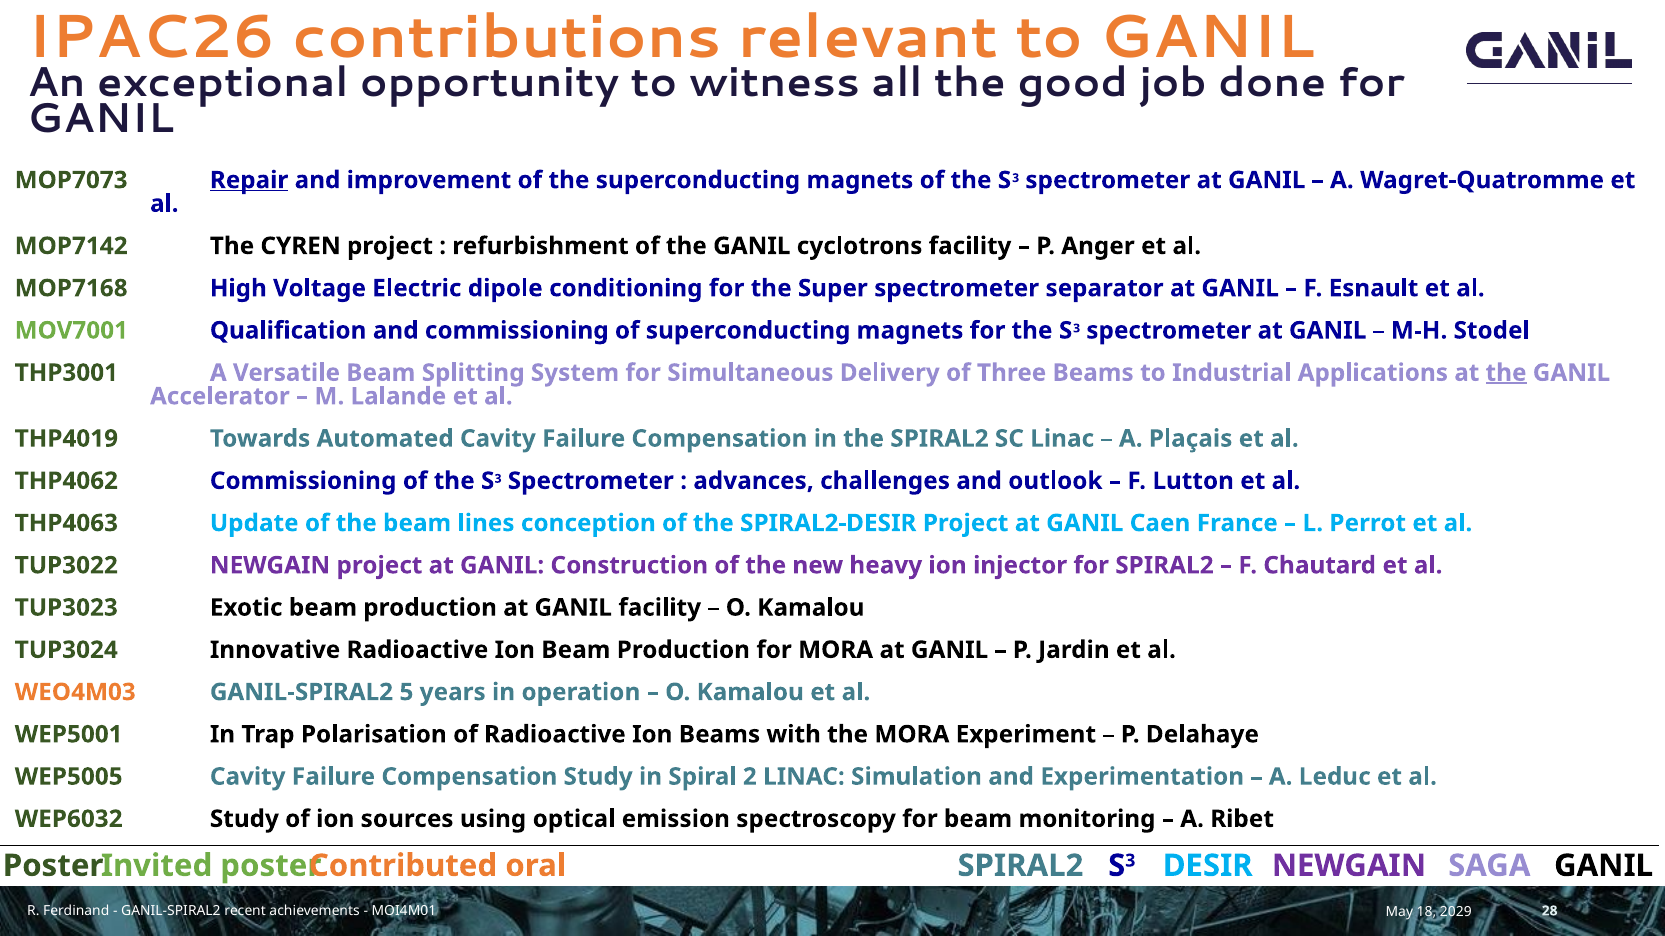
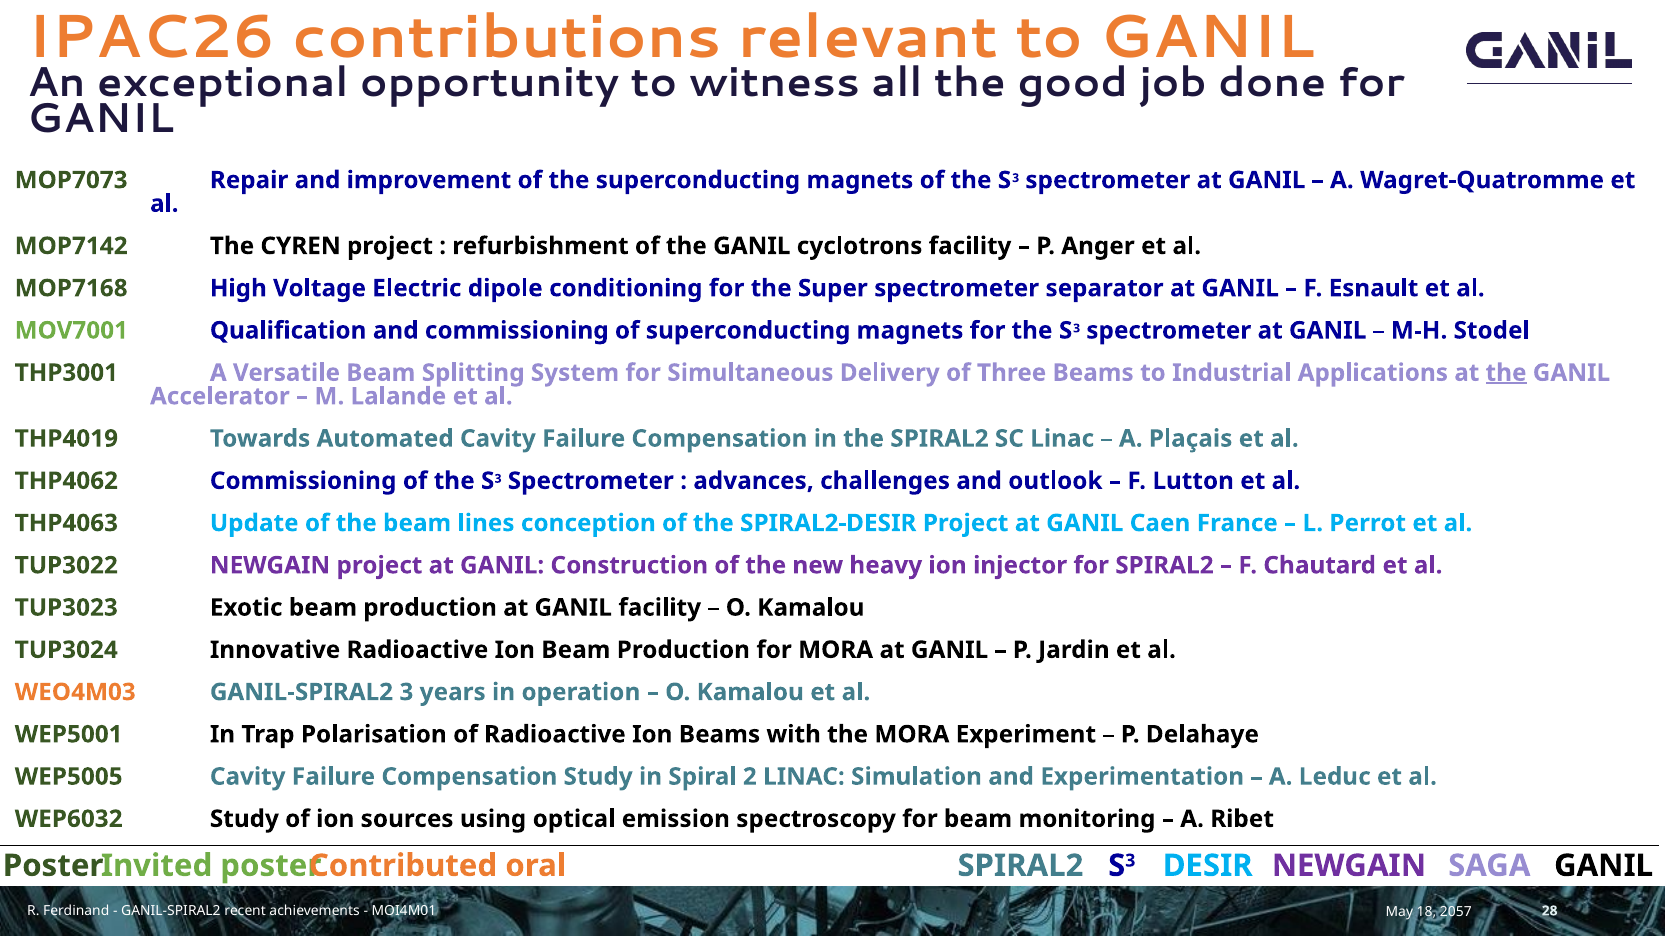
Repair underline: present -> none
5: 5 -> 3
2029: 2029 -> 2057
